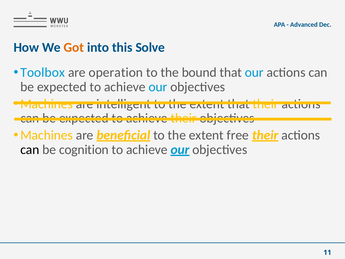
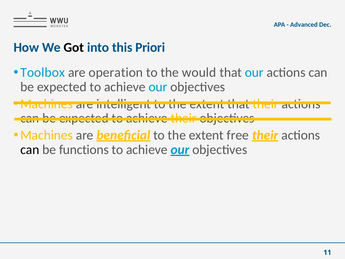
Got colour: orange -> black
Solve: Solve -> Priori
bound: bound -> would
cognition: cognition -> functions
